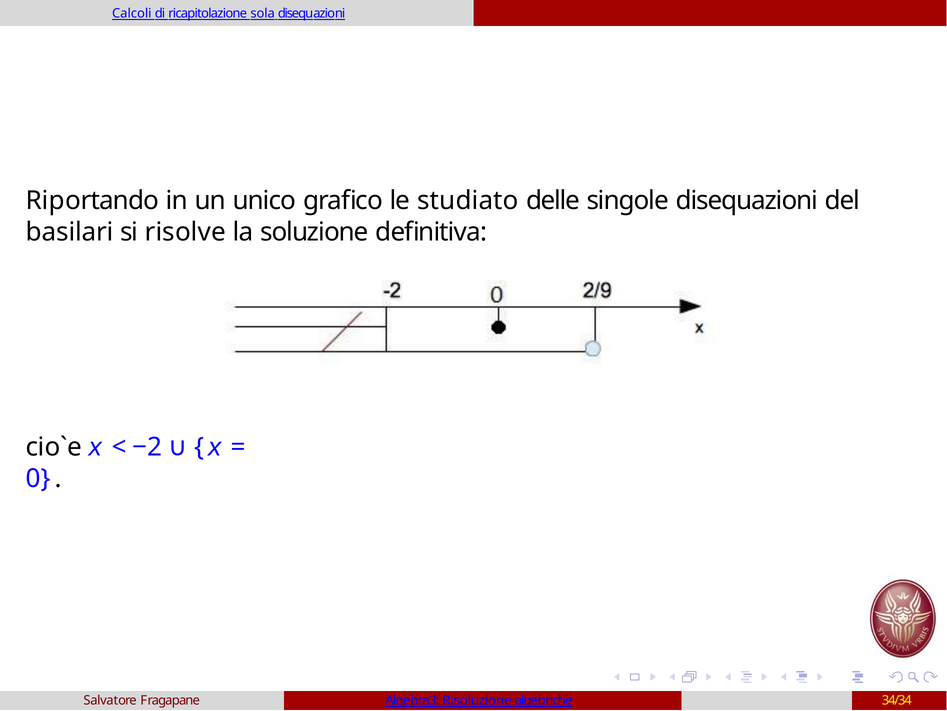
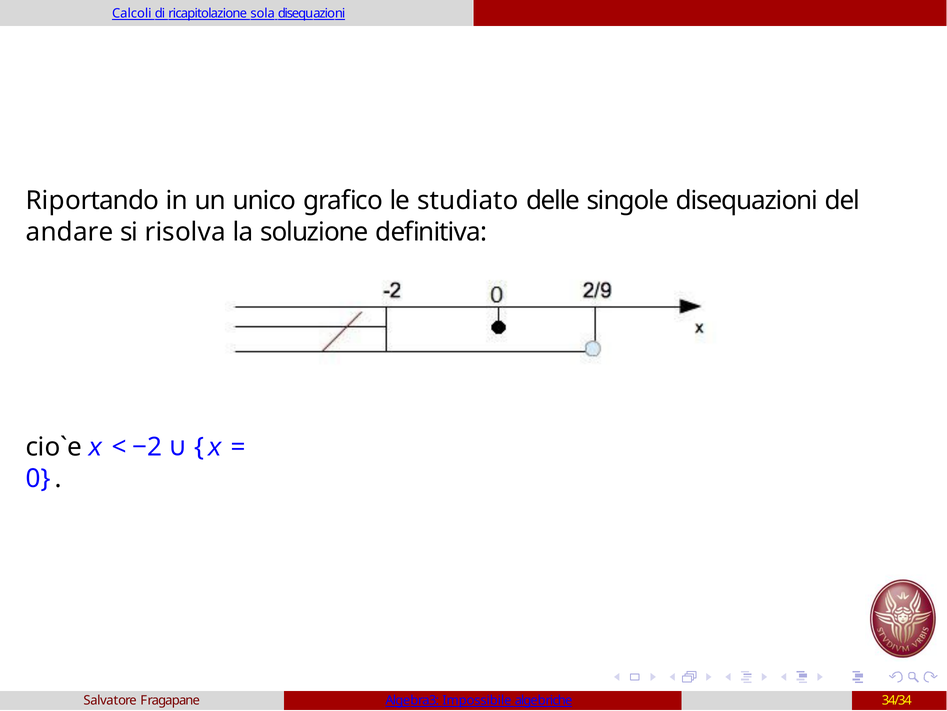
basilari: basilari -> andare
risolve: risolve -> risolva
Risoluzione: Risoluzione -> Impossibile
